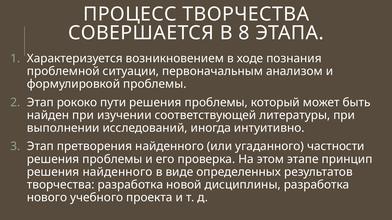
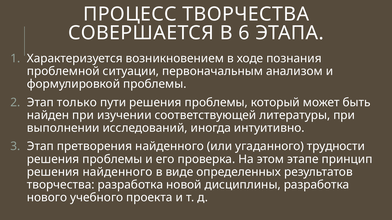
8: 8 -> 6
рококо: рококо -> только
частности: частности -> трудности
